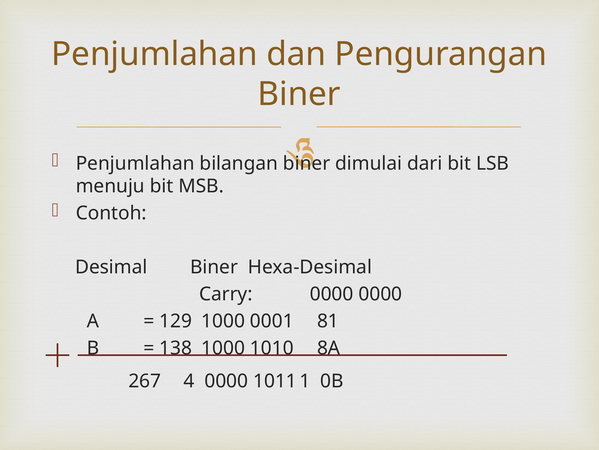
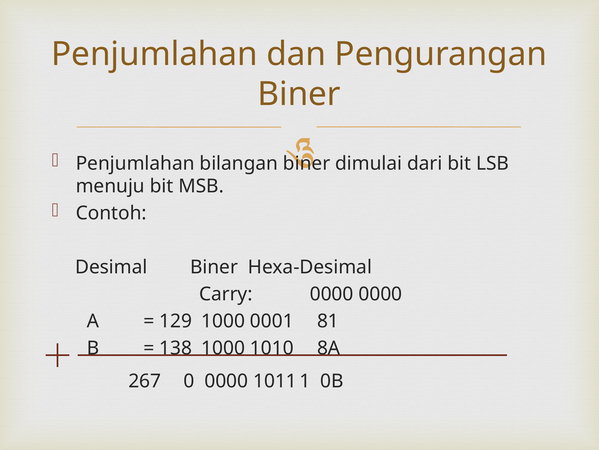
4: 4 -> 0
